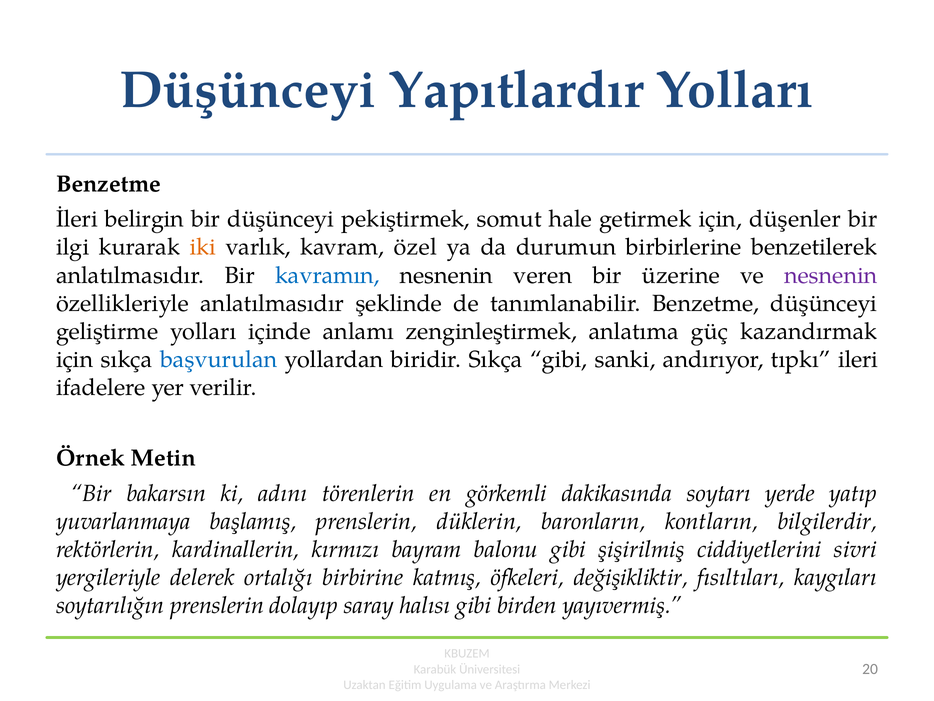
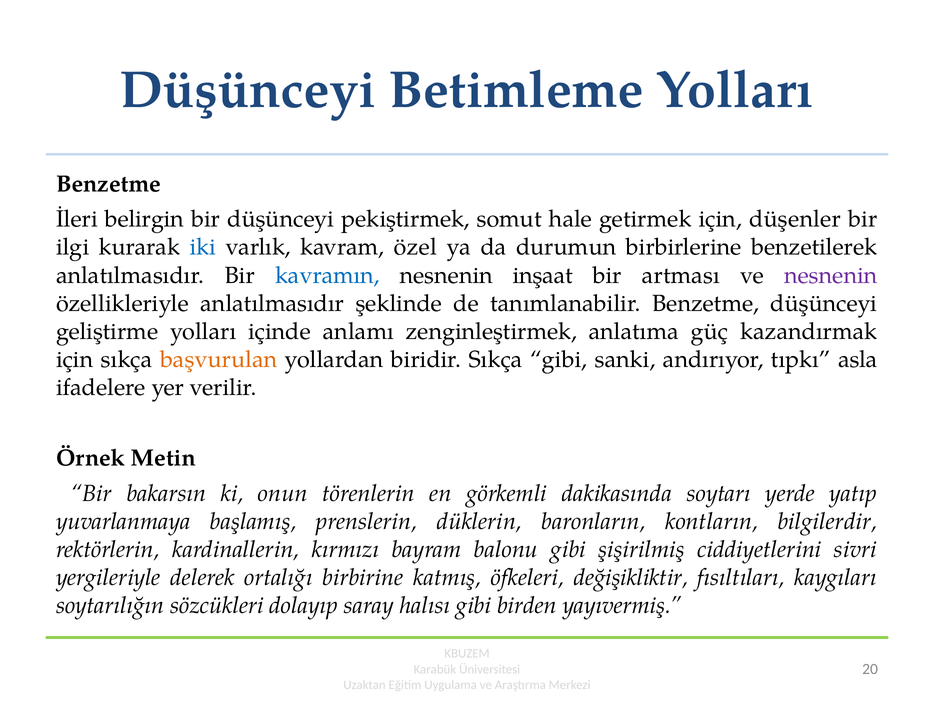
Yapıtlardır: Yapıtlardır -> Betimleme
iki colour: orange -> blue
veren: veren -> inşaat
üzerine: üzerine -> artması
başvurulan colour: blue -> orange
ileri: ileri -> asla
adını: adını -> onun
soytarılığın prenslerin: prenslerin -> sözcükleri
